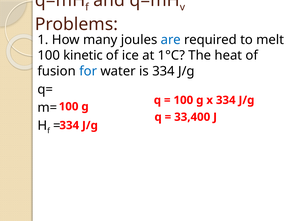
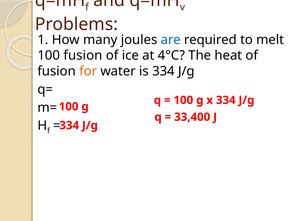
100 kinetic: kinetic -> fusion
1°C: 1°C -> 4°C
for colour: blue -> orange
